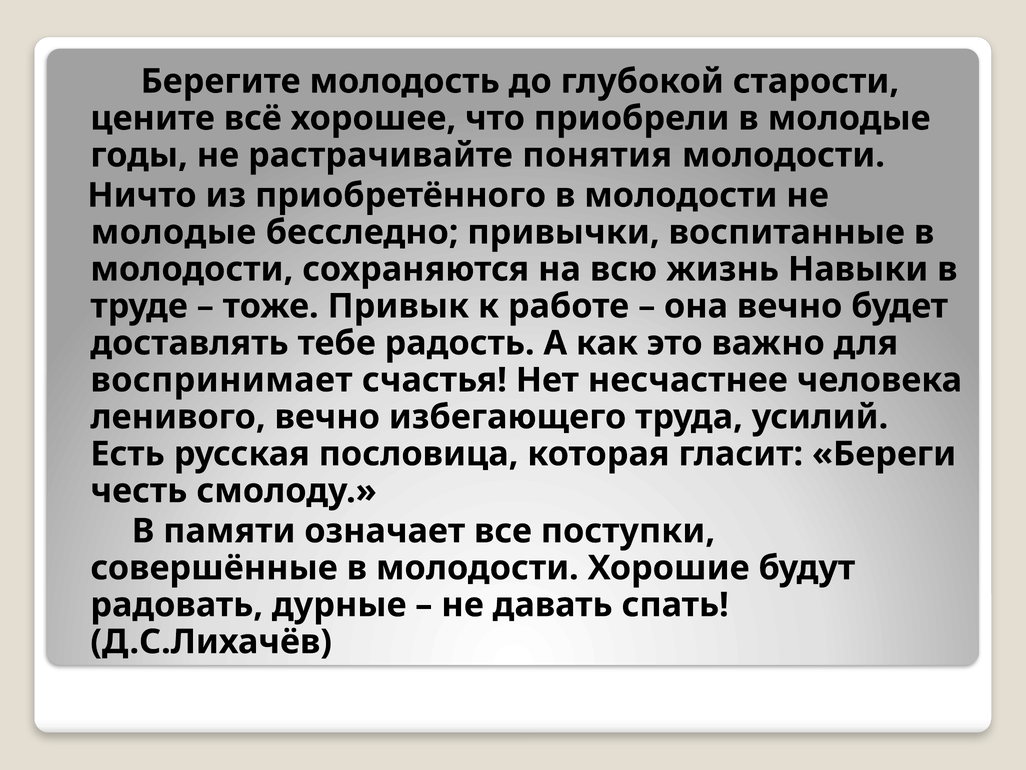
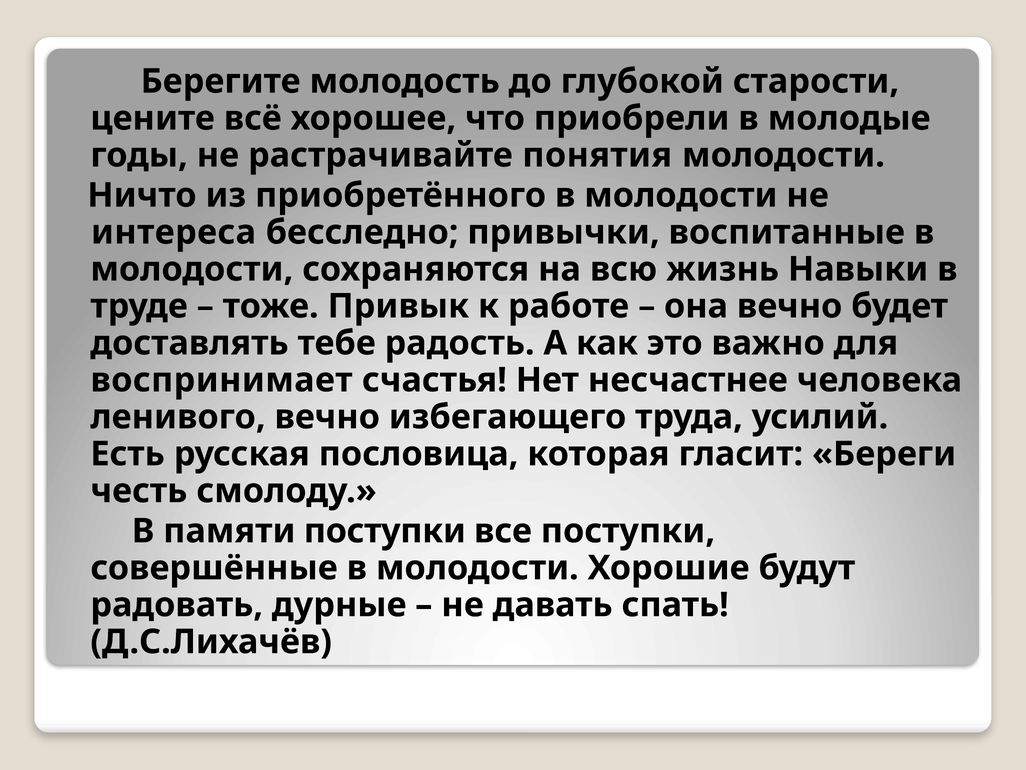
молодые at (173, 232): молодые -> интереса
памяти означает: означает -> поступки
